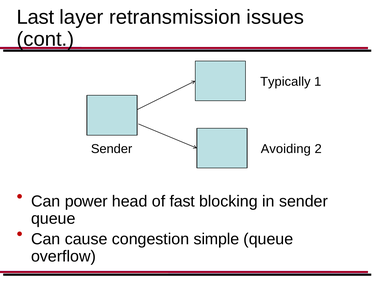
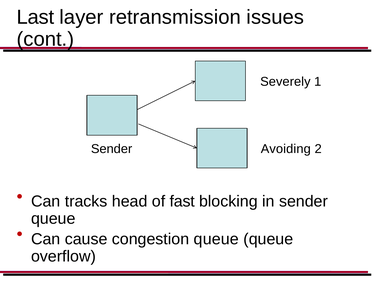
Typically: Typically -> Severely
power: power -> tracks
congestion simple: simple -> queue
